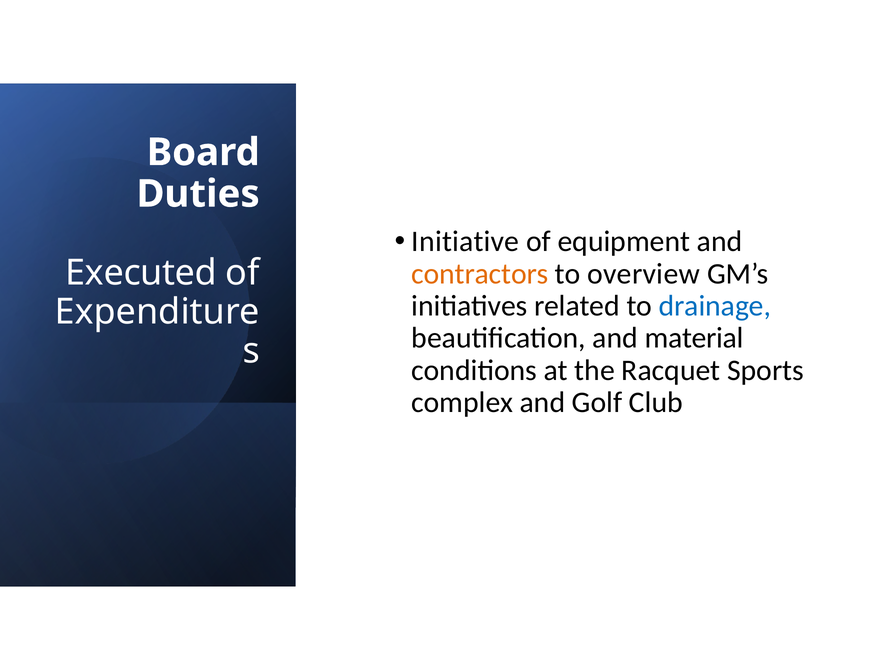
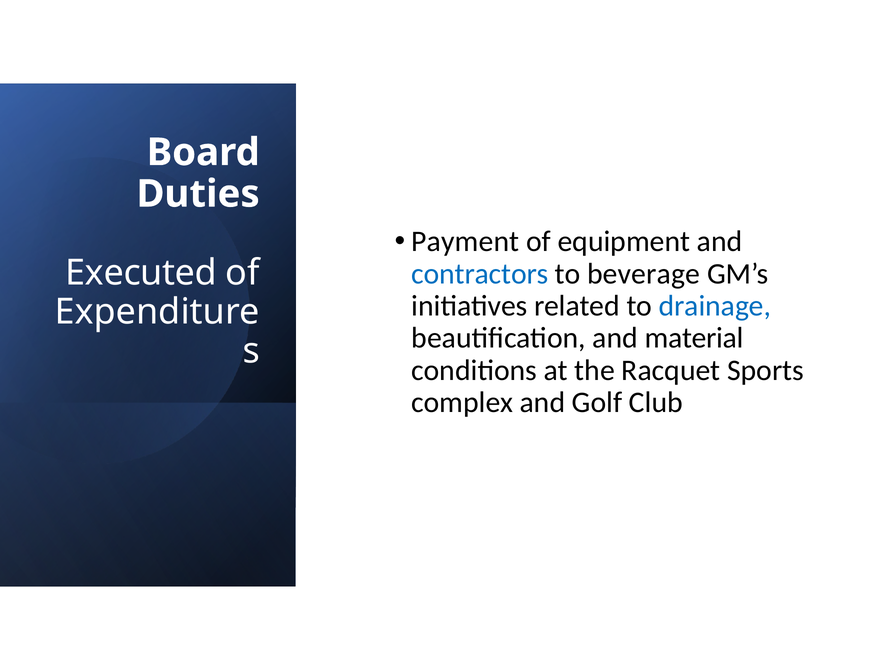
Initiative: Initiative -> Payment
contractors colour: orange -> blue
overview: overview -> beverage
